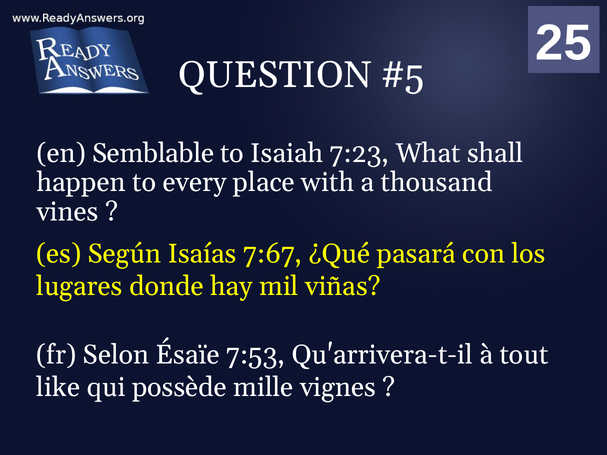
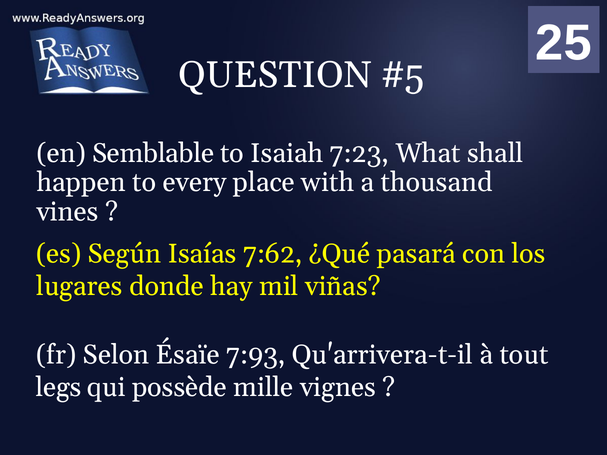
7:67: 7:67 -> 7:62
7:53: 7:53 -> 7:93
like: like -> legs
